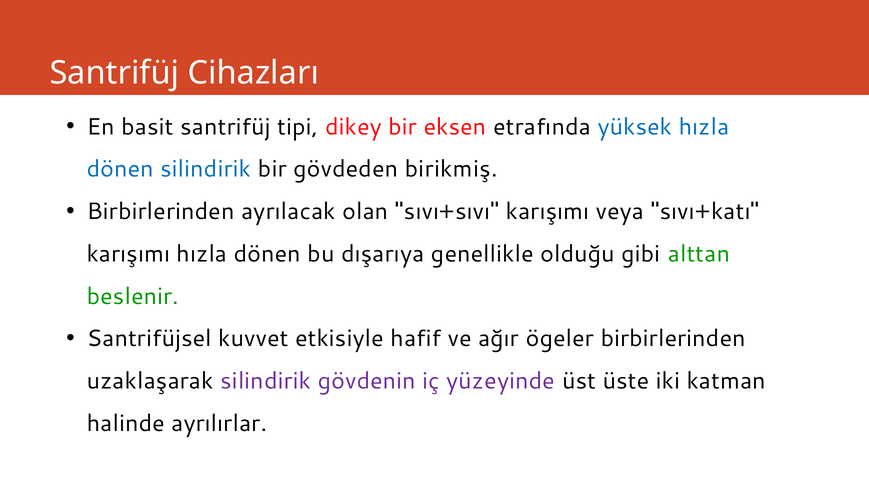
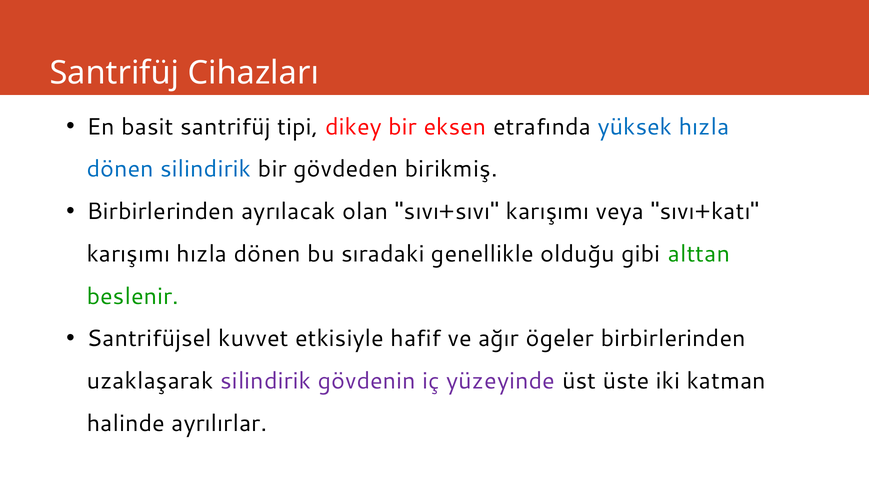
dışarıya: dışarıya -> sıradaki
